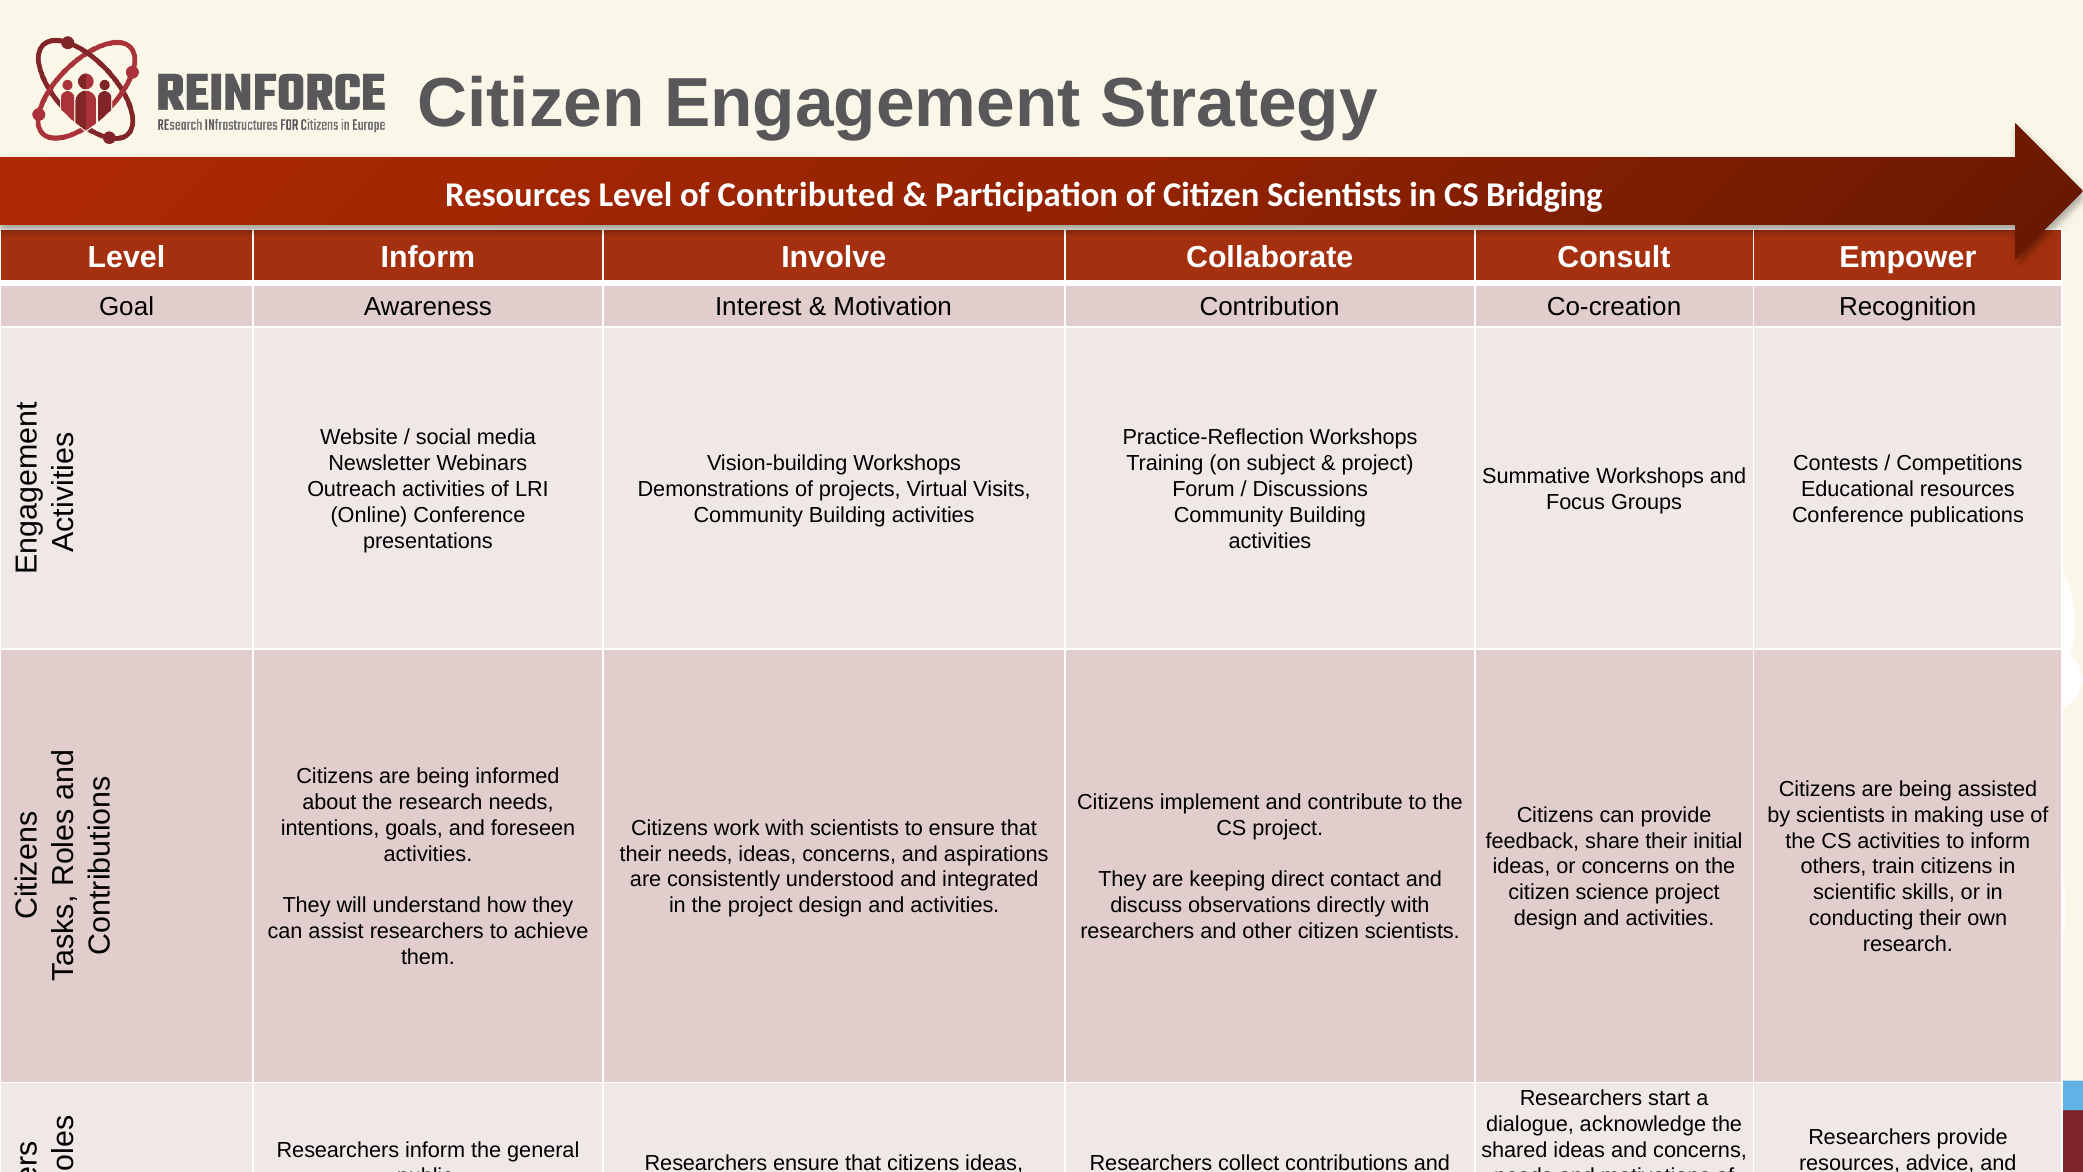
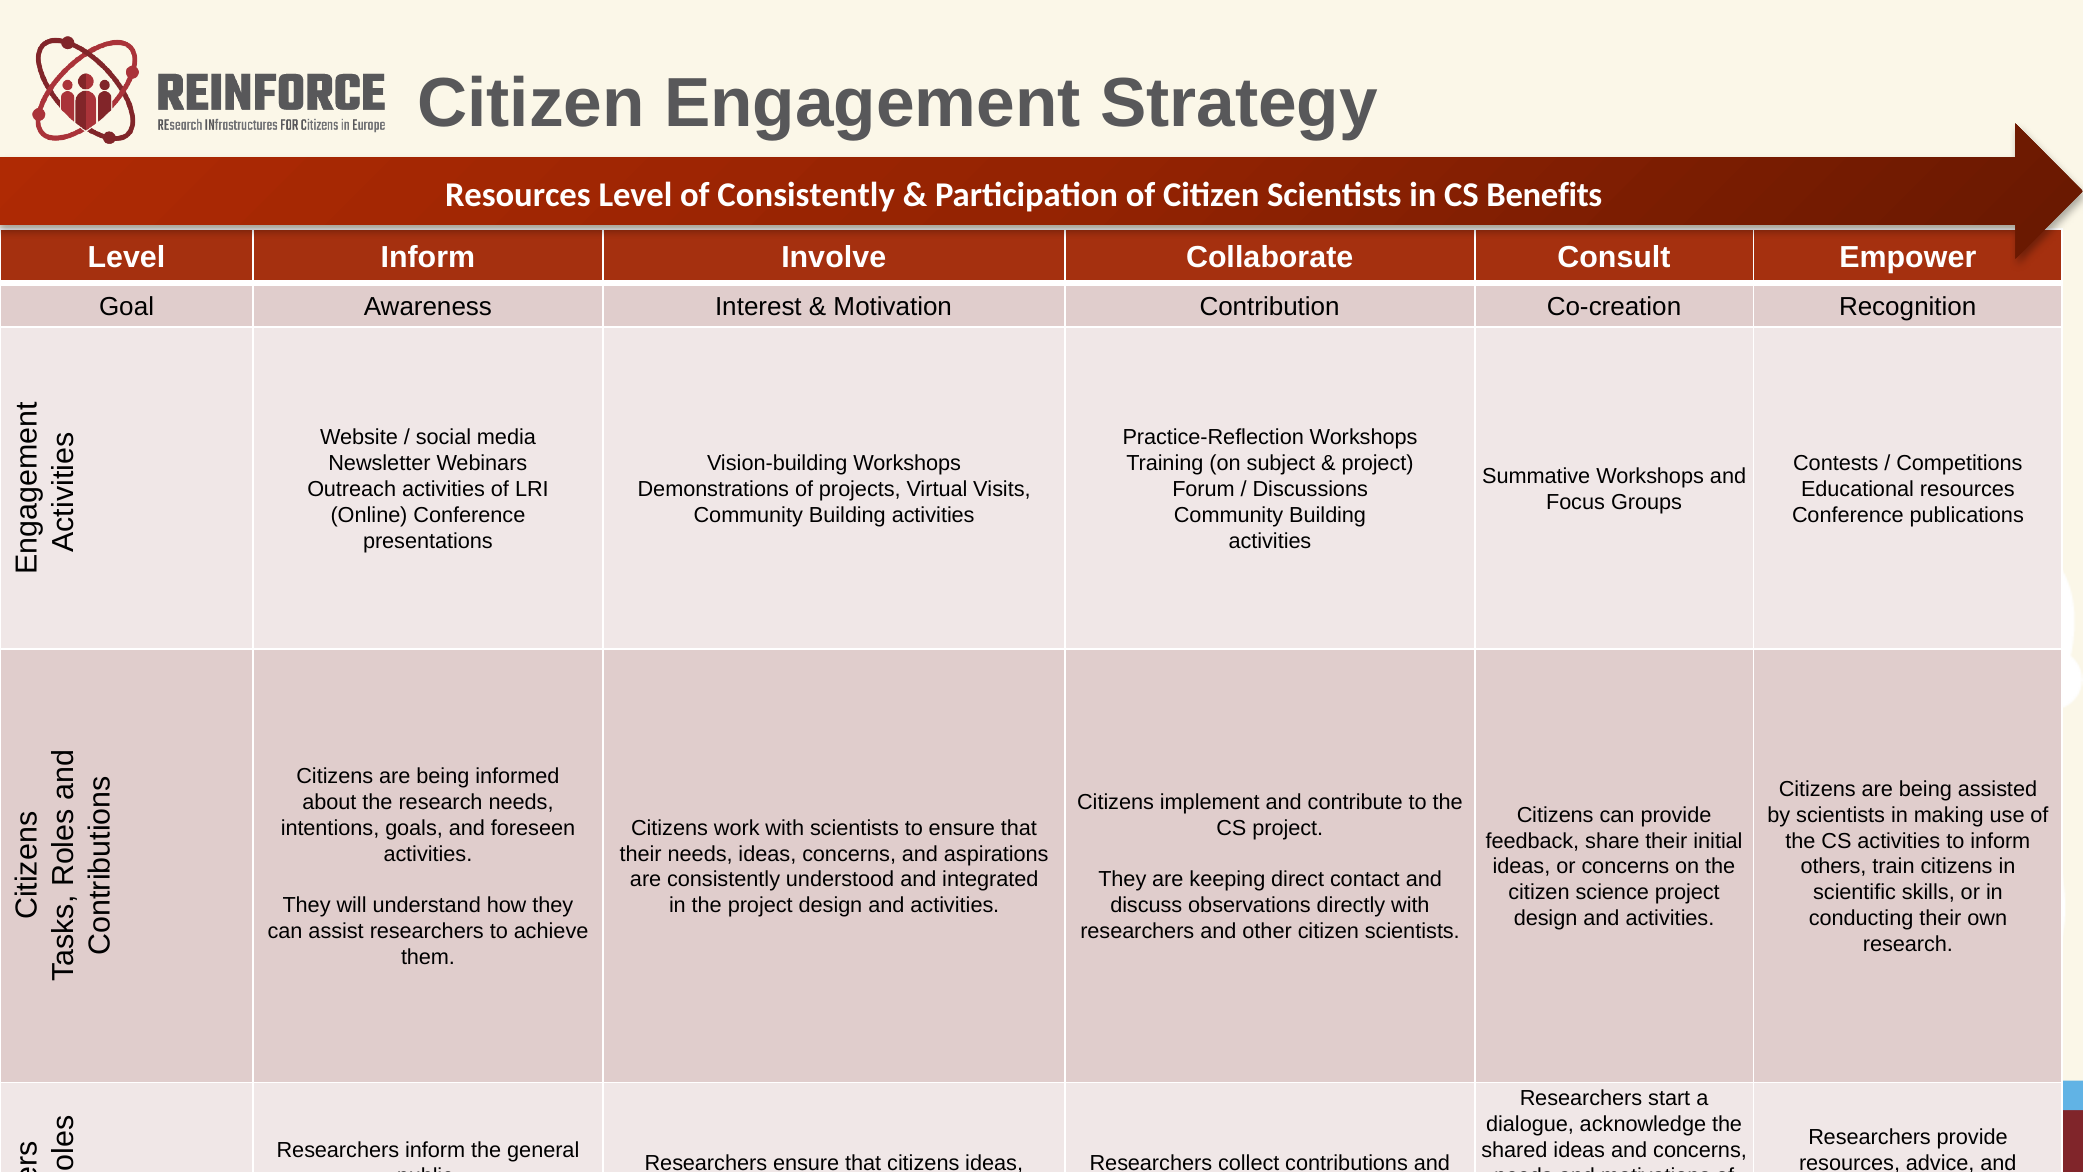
of Contributed: Contributed -> Consistently
CS Bridging: Bridging -> Benefits
